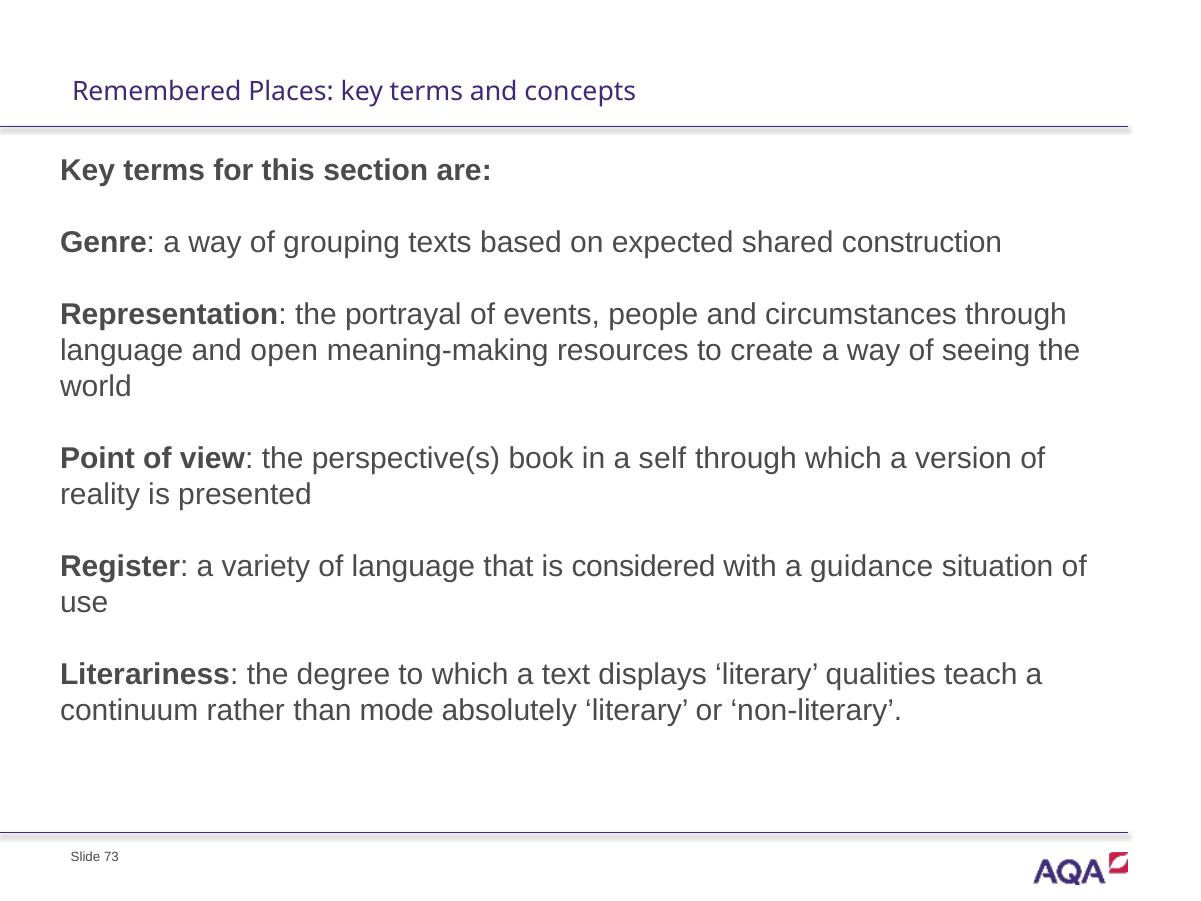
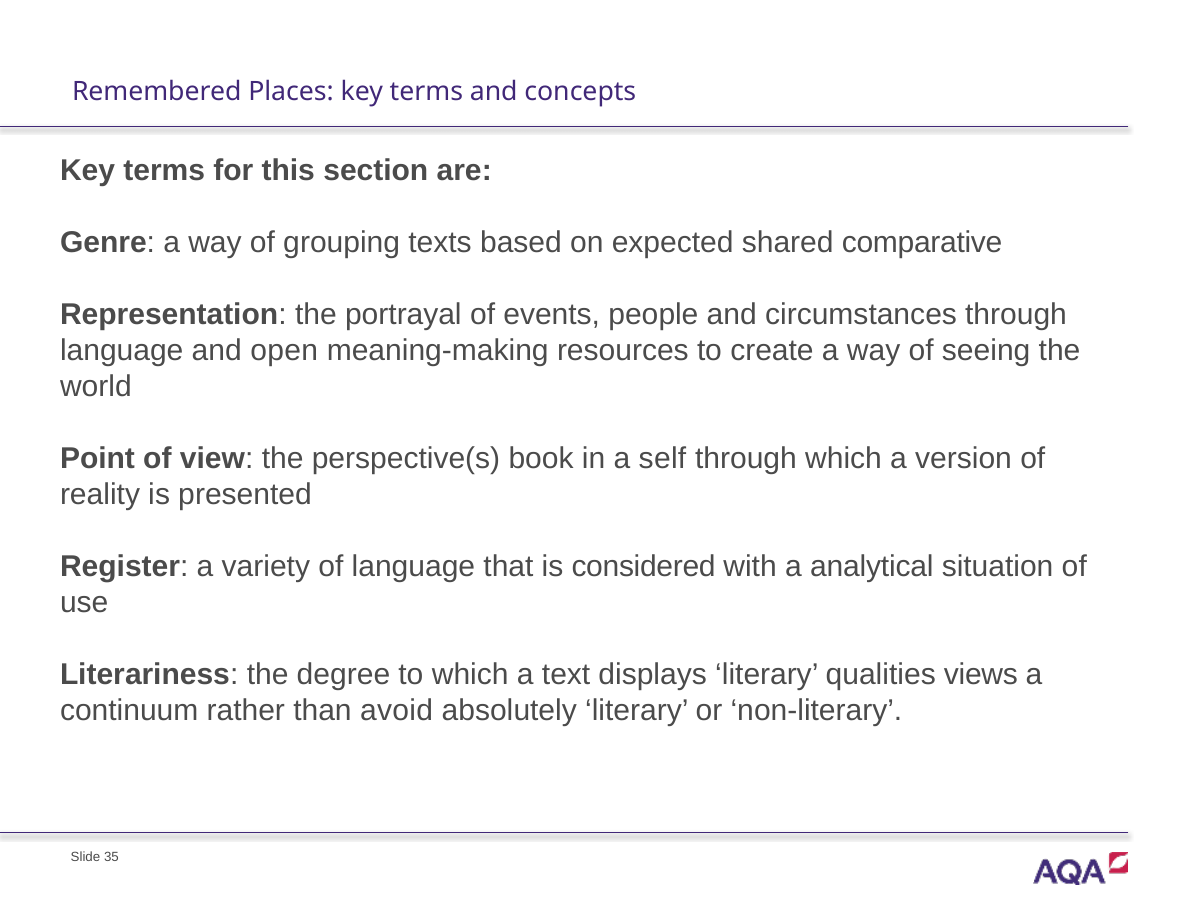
construction: construction -> comparative
guidance: guidance -> analytical
teach: teach -> views
mode: mode -> avoid
73: 73 -> 35
